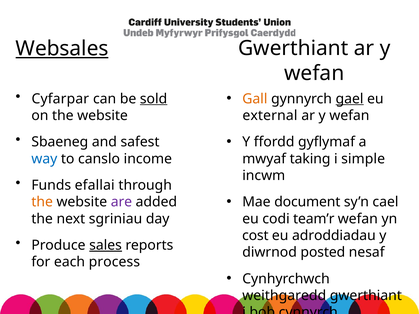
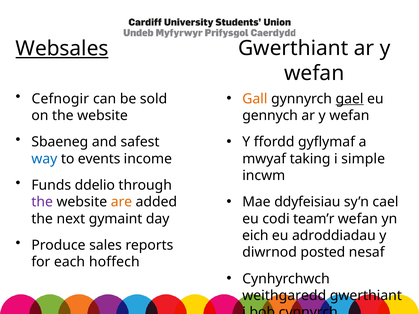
Cyfarpar: Cyfarpar -> Cefnogir
sold underline: present -> none
external: external -> gennych
canslo: canslo -> events
efallai: efallai -> ddelio
document: document -> ddyfeisiau
the at (42, 202) colour: orange -> purple
are colour: purple -> orange
sgriniau: sgriniau -> gymaint
cost: cost -> eich
sales underline: present -> none
process: process -> hoffech
